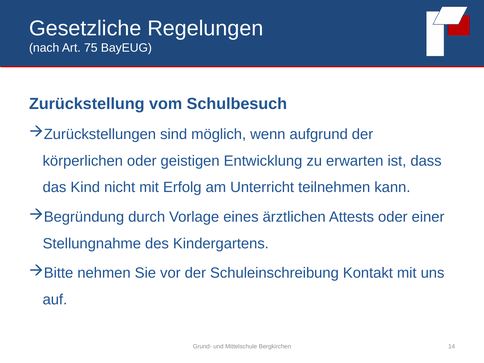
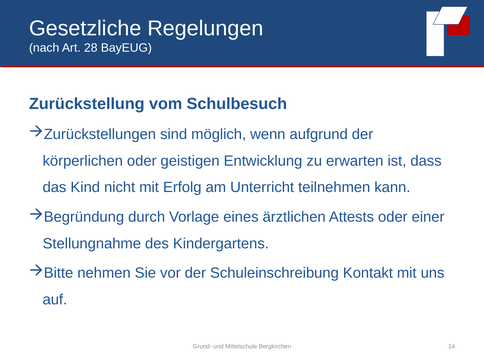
75: 75 -> 28
